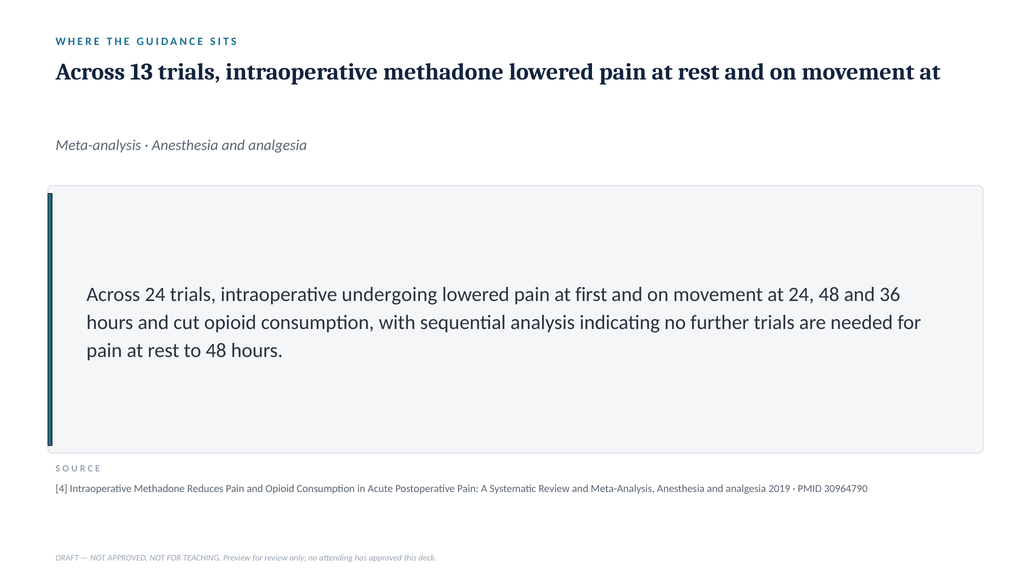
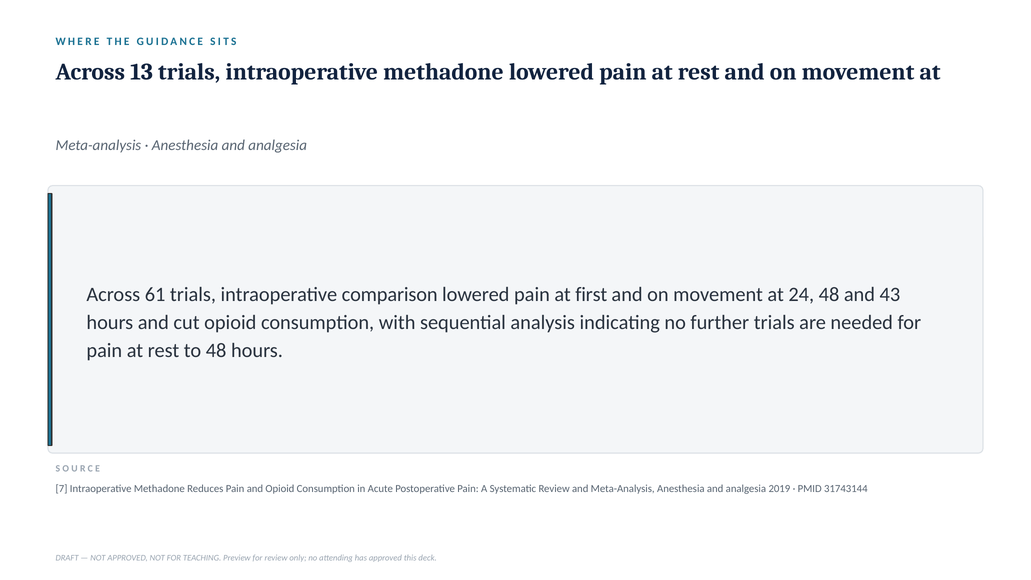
Across 24: 24 -> 61
undergoing: undergoing -> comparison
36: 36 -> 43
4: 4 -> 7
30964790: 30964790 -> 31743144
